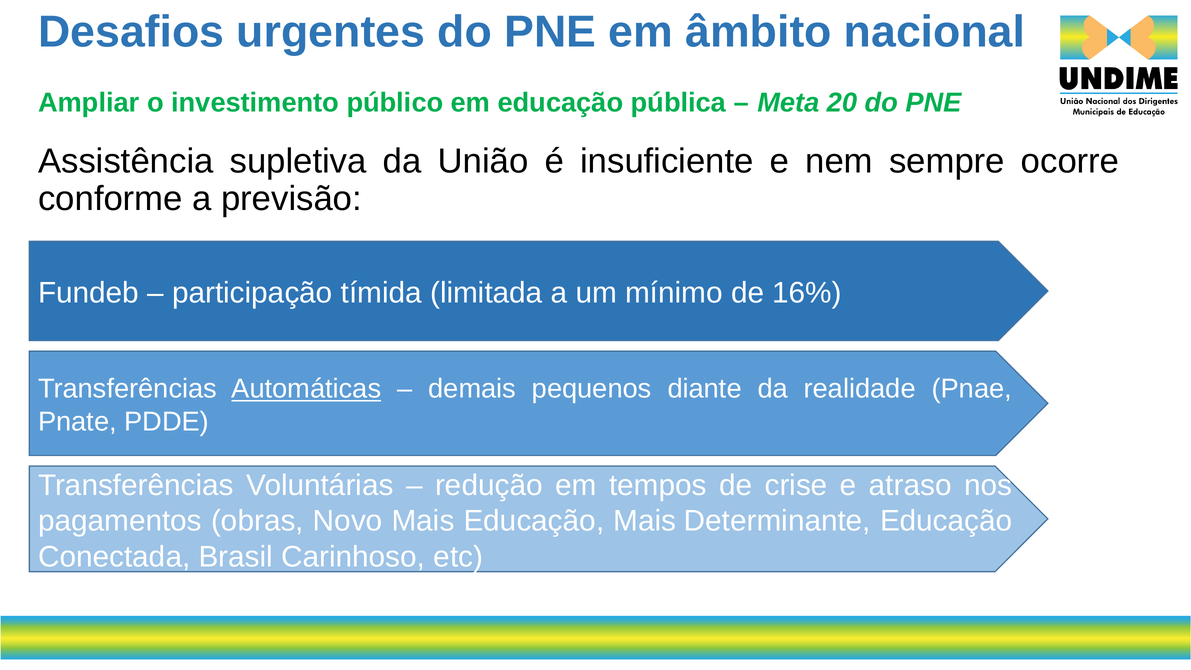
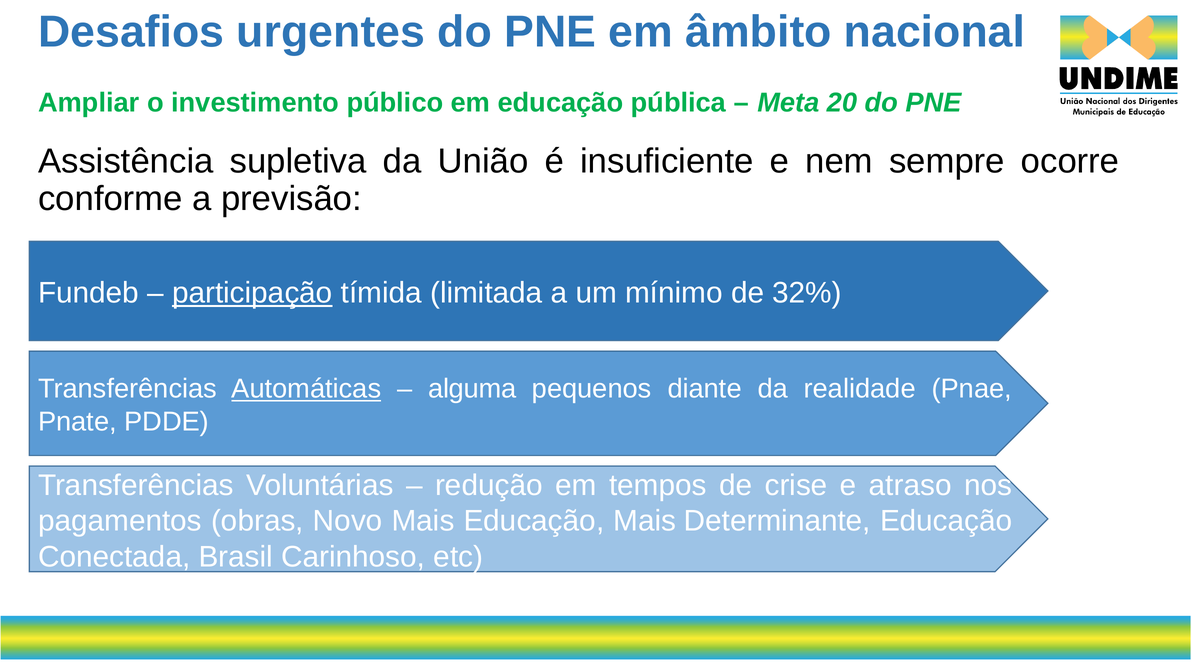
participação underline: none -> present
16%: 16% -> 32%
demais: demais -> alguma
